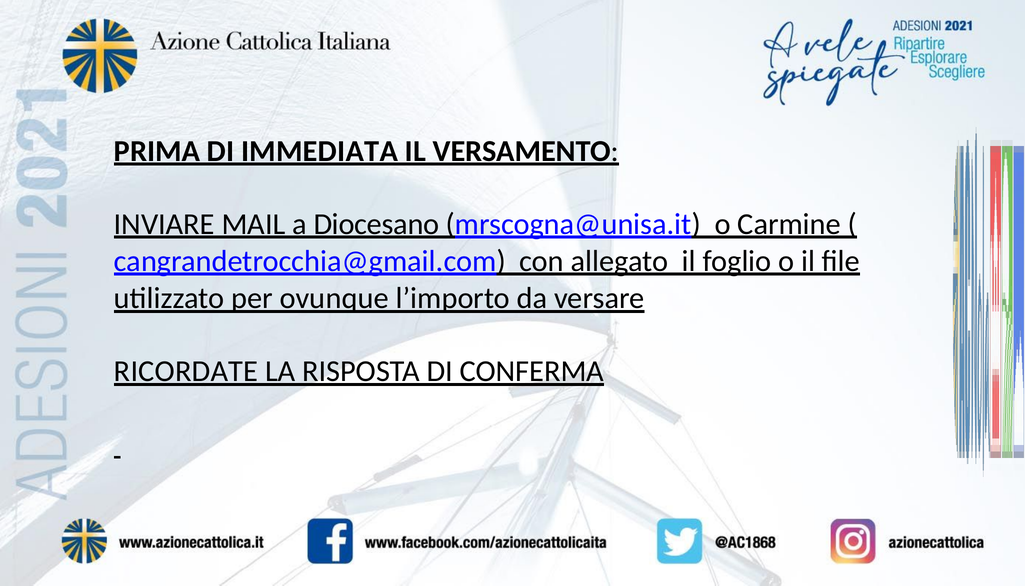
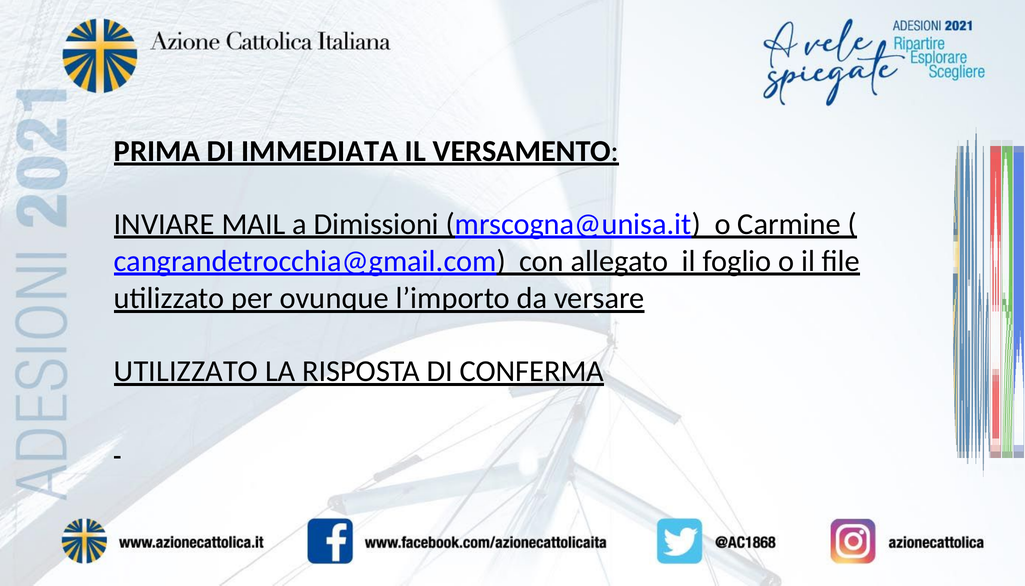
Diocesano: Diocesano -> Dimissioni
RICORDATE at (186, 371): RICORDATE -> UTILIZZATO
